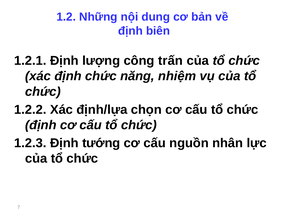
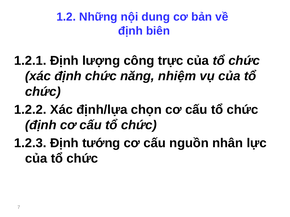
trấn: trấn -> trực
